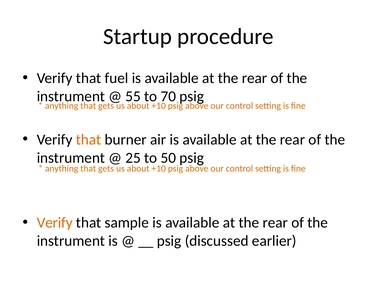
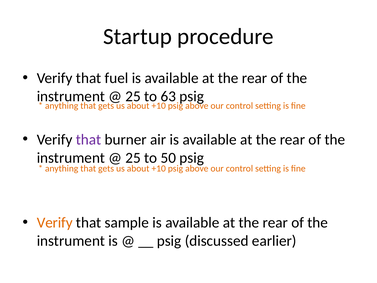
55 at (133, 96): 55 -> 25
70: 70 -> 63
that at (89, 139) colour: orange -> purple
